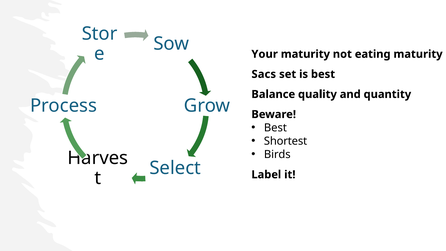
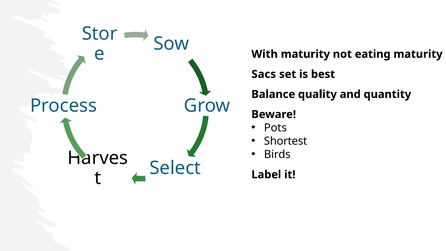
Your: Your -> With
Best at (275, 128): Best -> Pots
